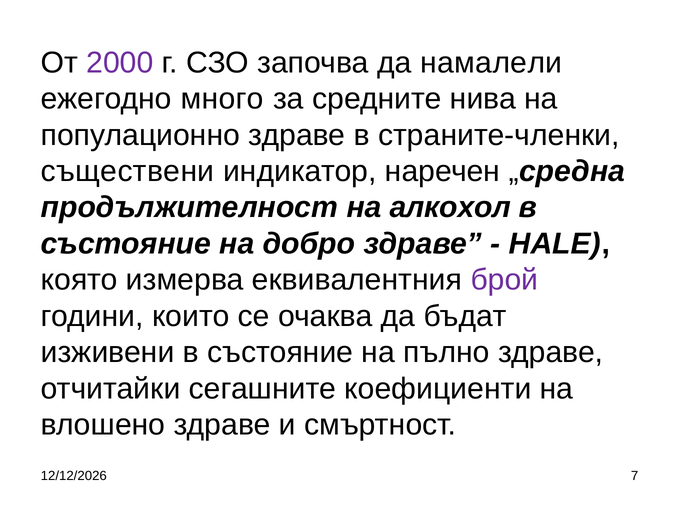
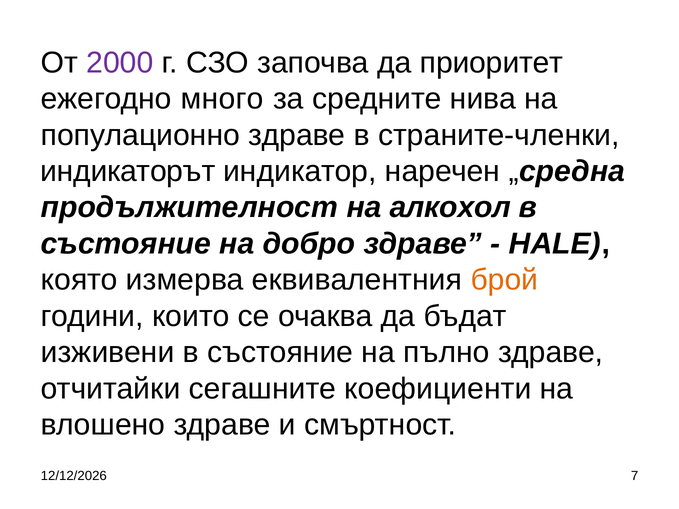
намалели: намалели -> приoритет
съществени: съществени -> индикаторът
брой colour: purple -> orange
